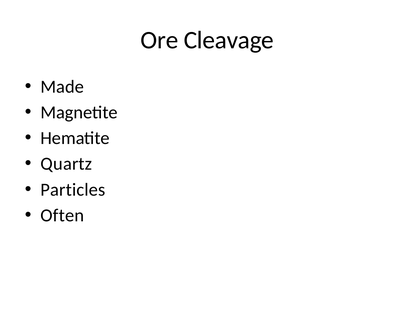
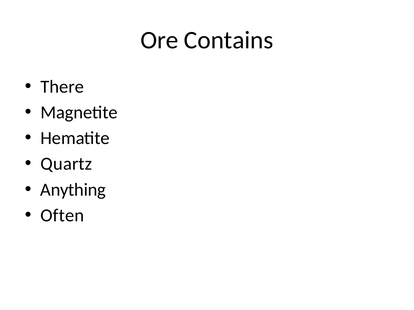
Cleavage: Cleavage -> Contains
Made: Made -> There
Particles: Particles -> Anything
